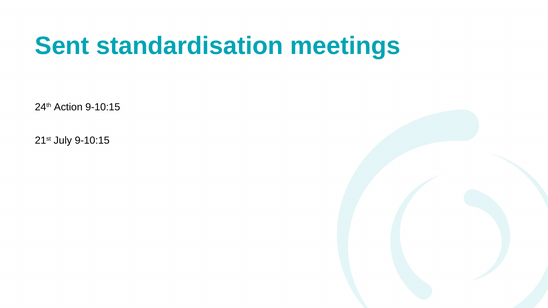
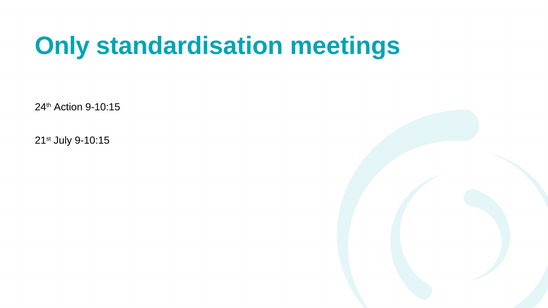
Sent: Sent -> Only
